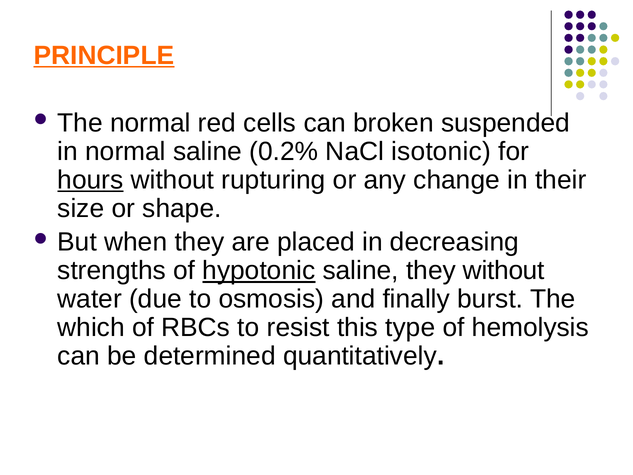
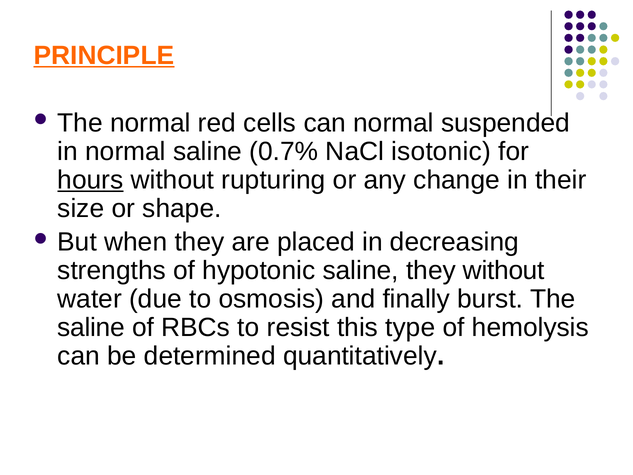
can broken: broken -> normal
0.2%: 0.2% -> 0.7%
hypotonic underline: present -> none
which at (91, 327): which -> saline
